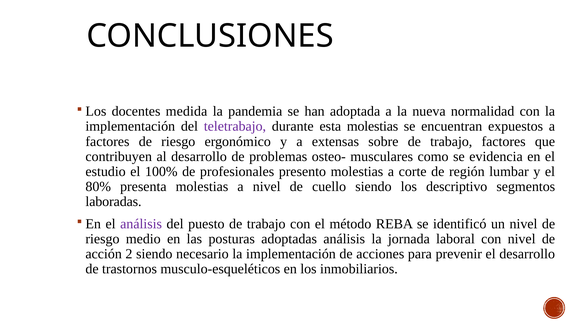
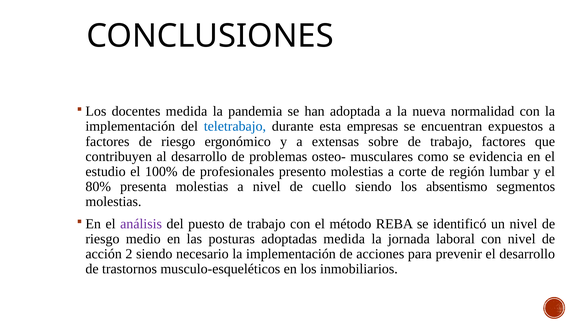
teletrabajo colour: purple -> blue
esta molestias: molestias -> empresas
descriptivo: descriptivo -> absentismo
laboradas at (114, 201): laboradas -> molestias
adoptadas análisis: análisis -> medida
